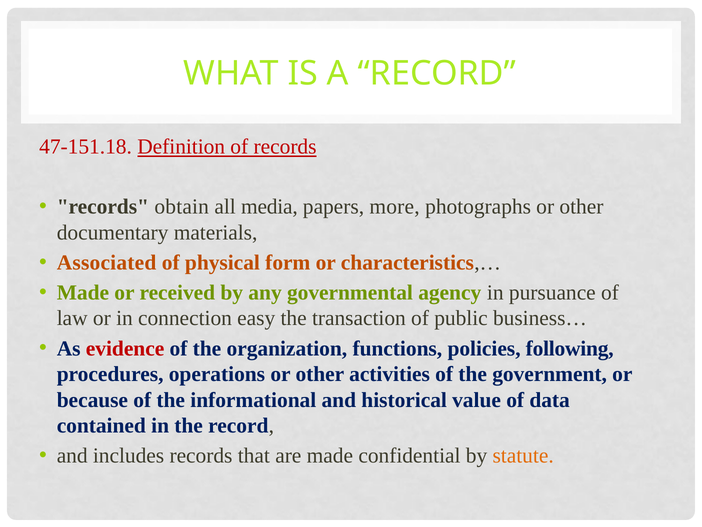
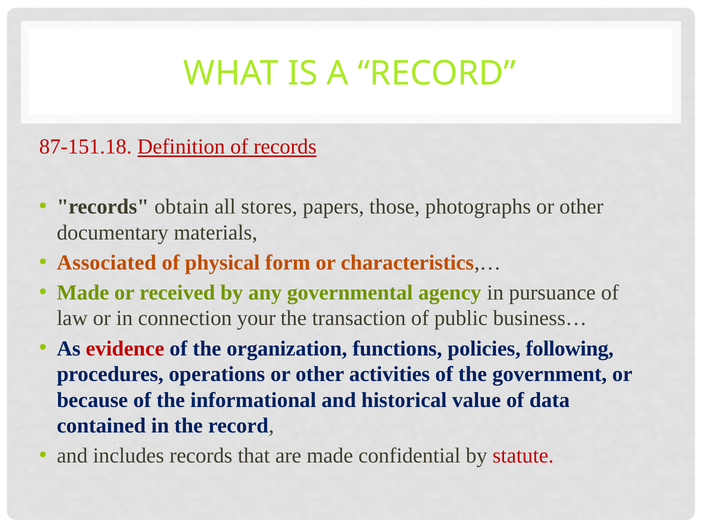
47-151.18: 47-151.18 -> 87-151.18
media: media -> stores
more: more -> those
easy: easy -> your
statute colour: orange -> red
